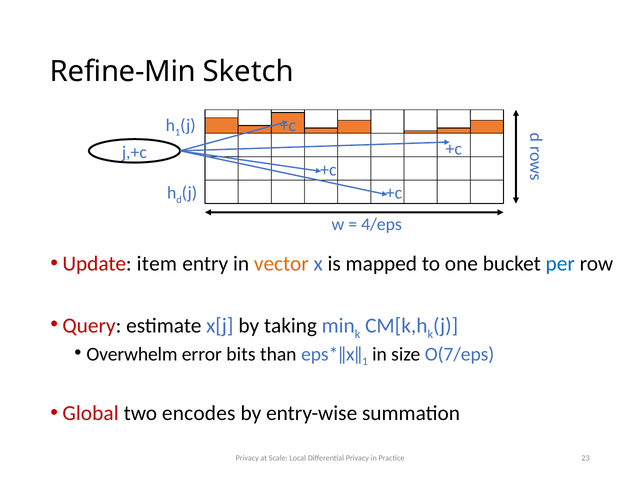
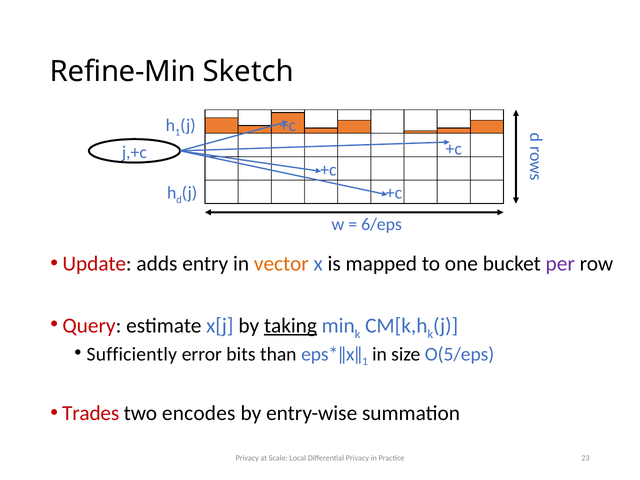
4/eps: 4/eps -> 6/eps
item: item -> adds
per colour: blue -> purple
taking underline: none -> present
Overwhelm: Overwhelm -> Sufficiently
O(7/eps: O(7/eps -> O(5/eps
Global: Global -> Trades
